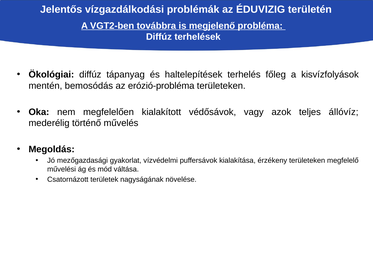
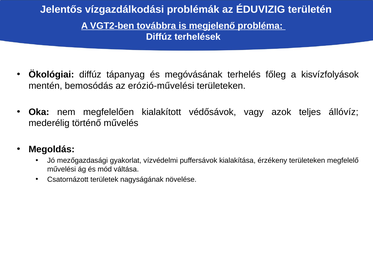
haltelepítések: haltelepítések -> megóvásának
erózió-probléma: erózió-probléma -> erózió-művelési
